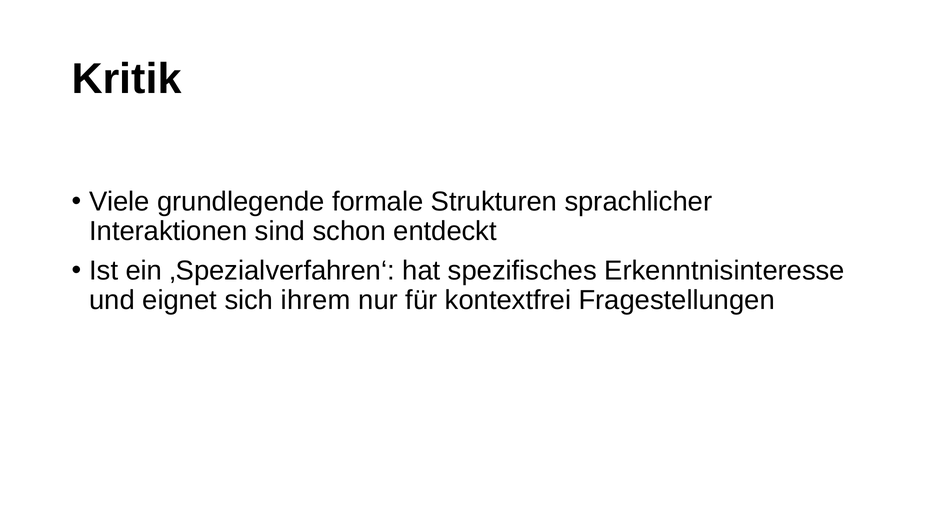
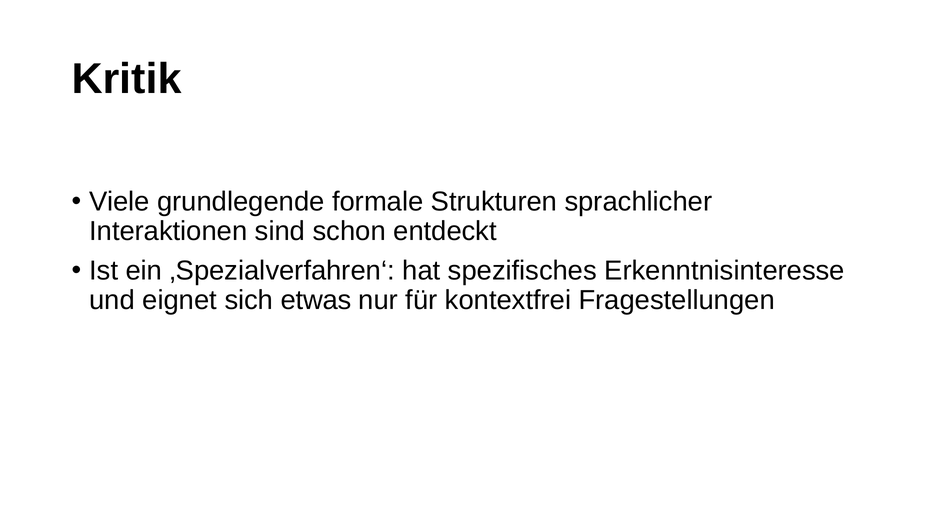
ihrem: ihrem -> etwas
